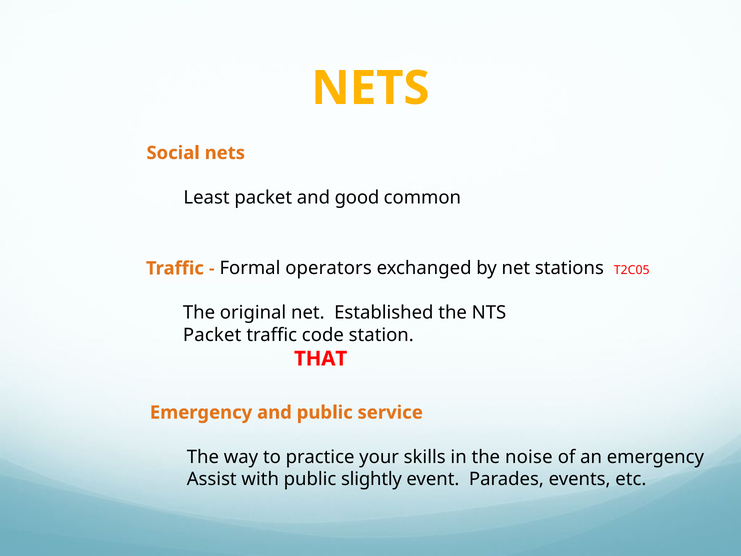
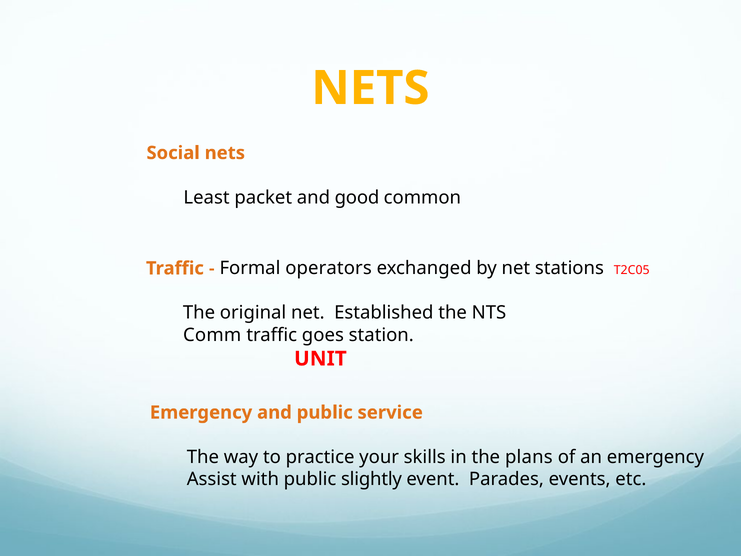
Packet at (212, 335): Packet -> Comm
code: code -> goes
THAT: THAT -> UNIT
noise: noise -> plans
